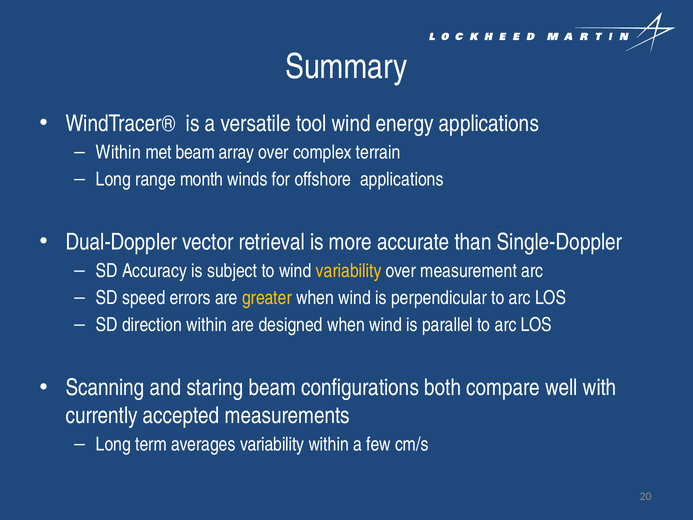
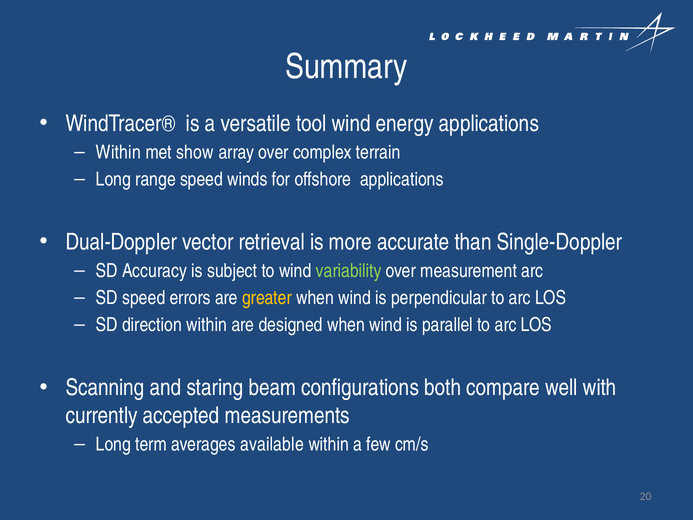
met beam: beam -> show
range month: month -> speed
variability at (349, 271) colour: yellow -> light green
averages variability: variability -> available
